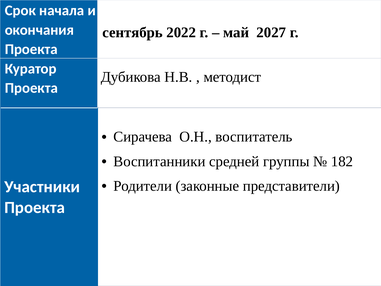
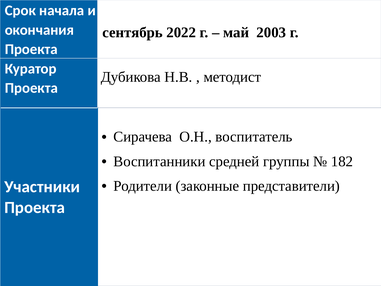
2027: 2027 -> 2003
